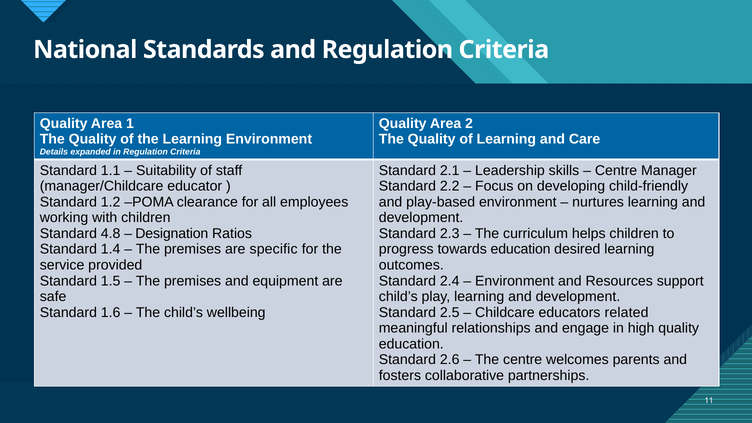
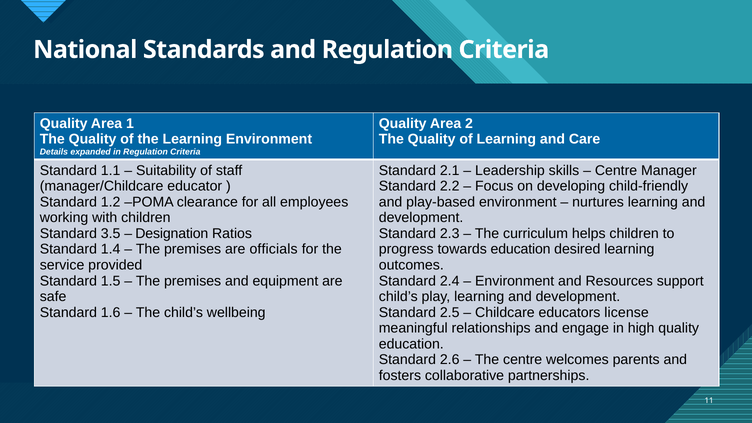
4.8: 4.8 -> 3.5
specific: specific -> officials
related: related -> license
